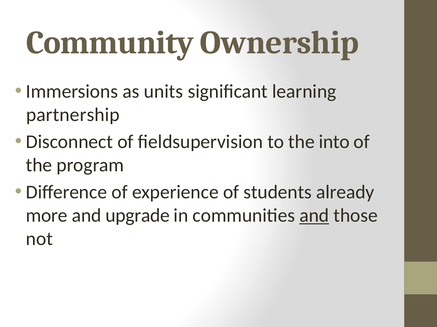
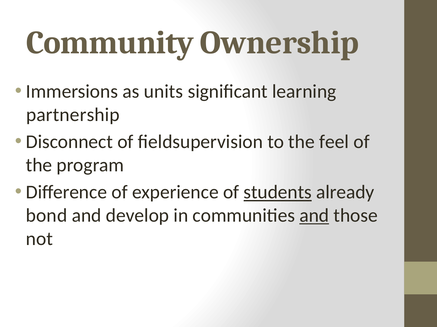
into: into -> feel
students underline: none -> present
more: more -> bond
upgrade: upgrade -> develop
